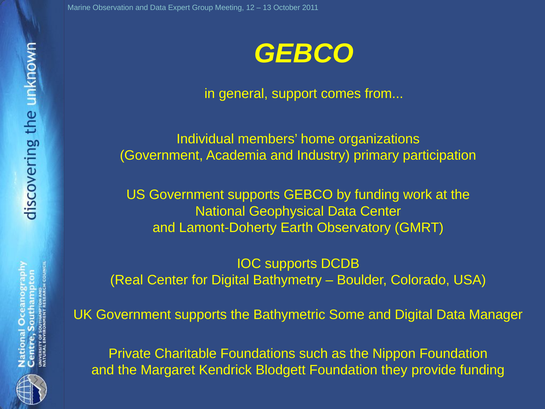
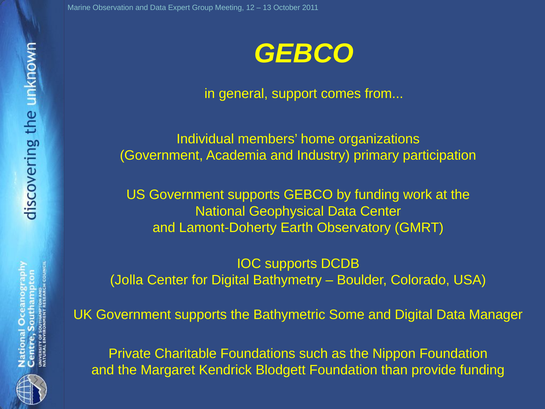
Real: Real -> Jolla
they: they -> than
